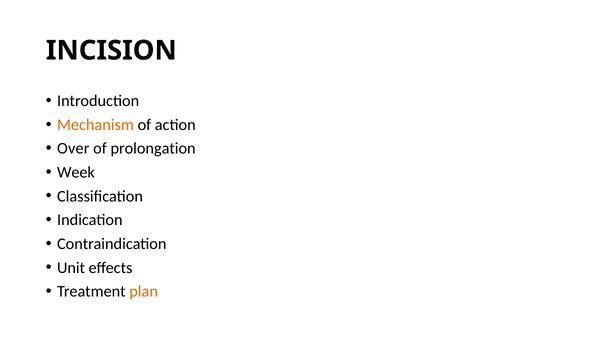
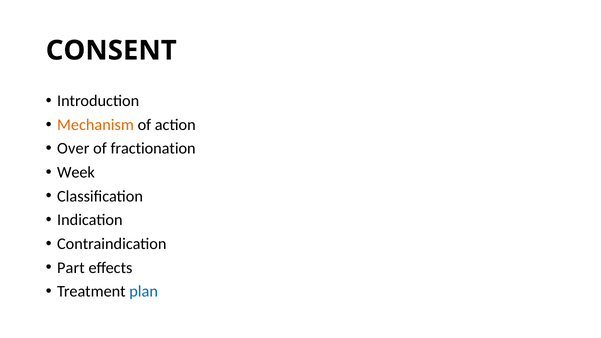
INCISION: INCISION -> CONSENT
prolongation: prolongation -> fractionation
Unit: Unit -> Part
plan colour: orange -> blue
